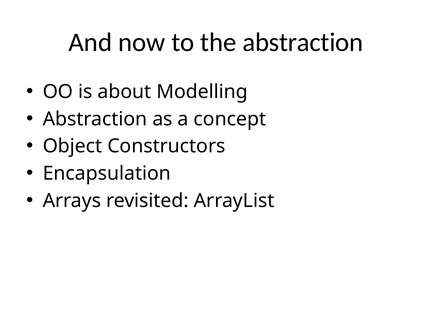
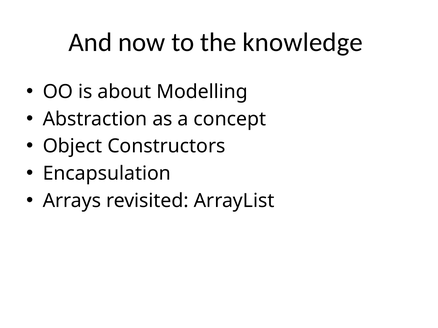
the abstraction: abstraction -> knowledge
